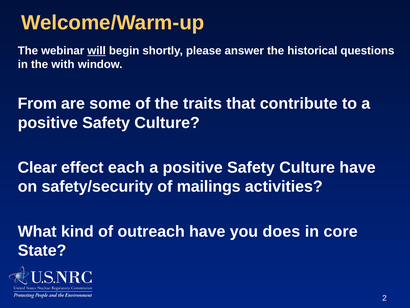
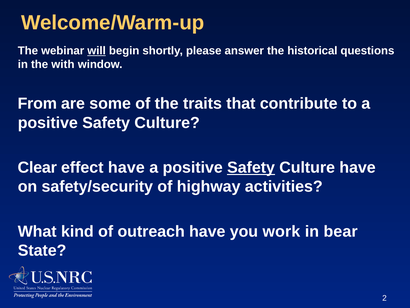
effect each: each -> have
Safety at (251, 167) underline: none -> present
mailings: mailings -> highway
does: does -> work
core: core -> bear
